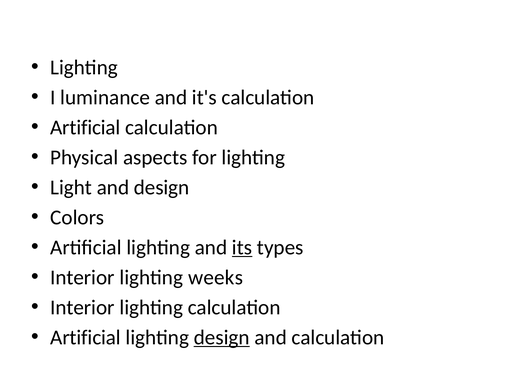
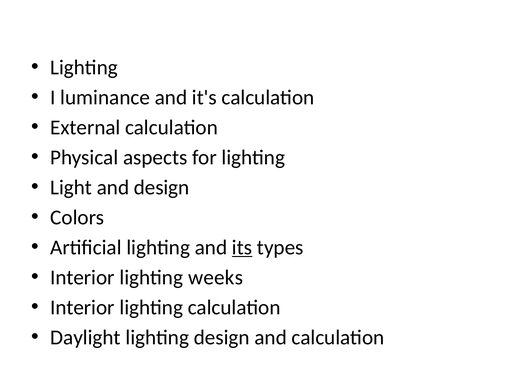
Artificial at (85, 127): Artificial -> External
Artificial at (86, 337): Artificial -> Daylight
design at (222, 337) underline: present -> none
